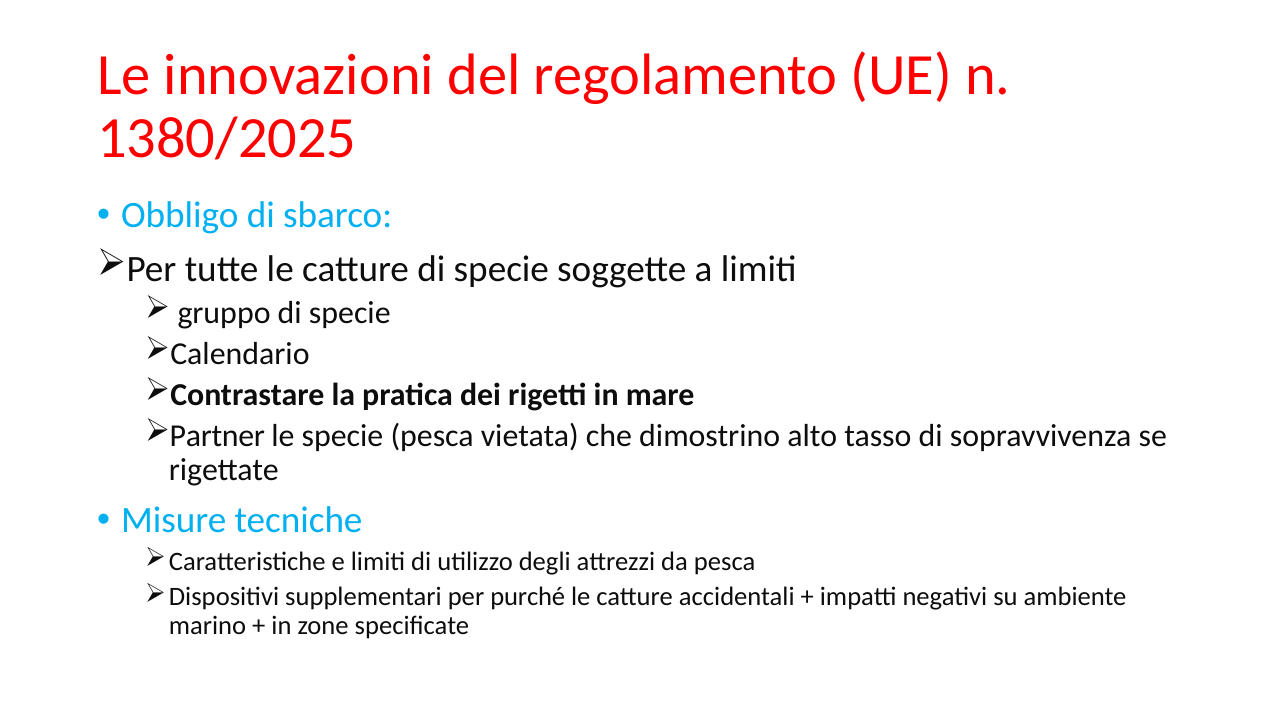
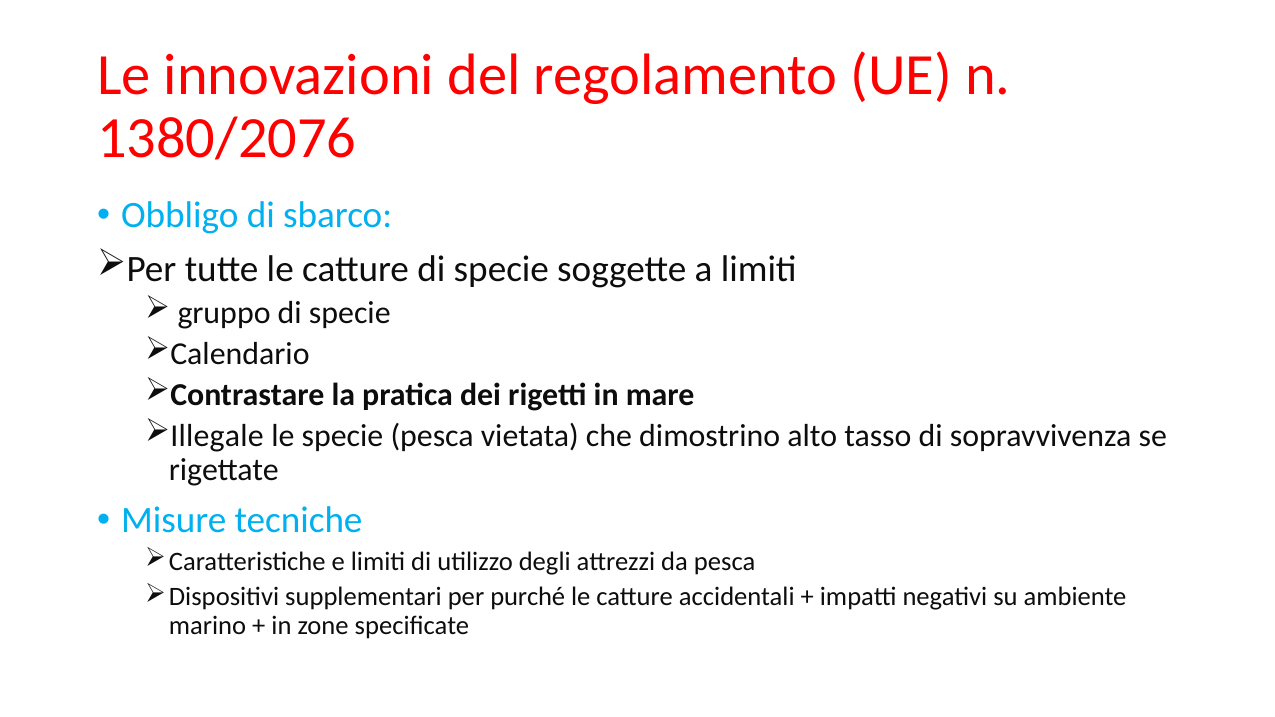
1380/2025: 1380/2025 -> 1380/2076
Partner: Partner -> Illegale
